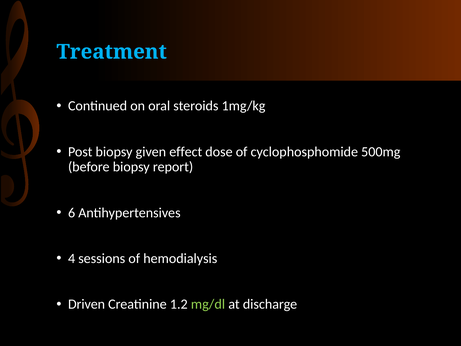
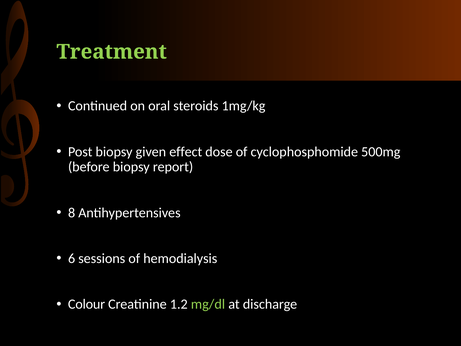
Treatment colour: light blue -> light green
6: 6 -> 8
4: 4 -> 6
Driven: Driven -> Colour
